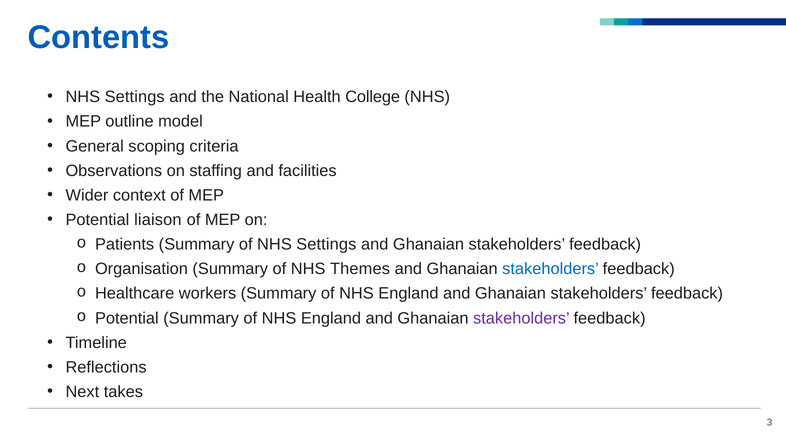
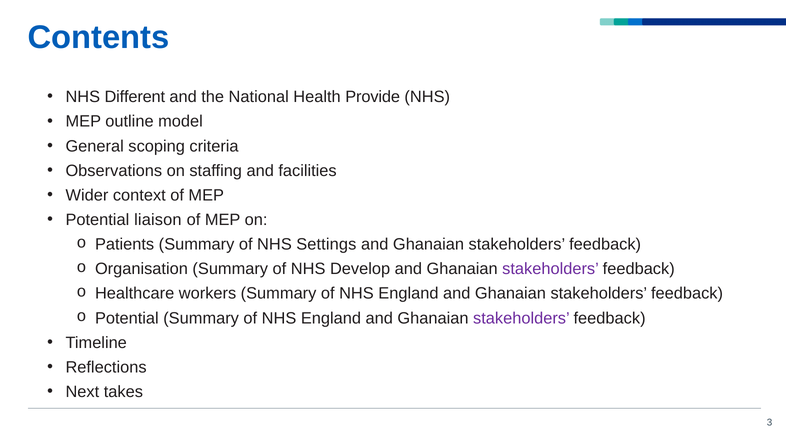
Settings at (135, 97): Settings -> Different
College: College -> Provide
Themes: Themes -> Develop
stakeholders at (551, 269) colour: blue -> purple
